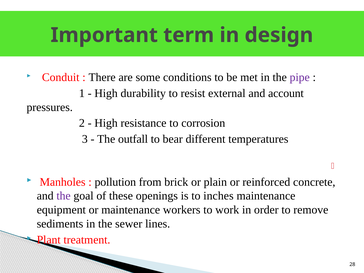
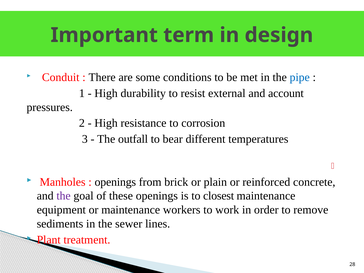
pipe colour: purple -> blue
pollution at (115, 182): pollution -> openings
inches: inches -> closest
